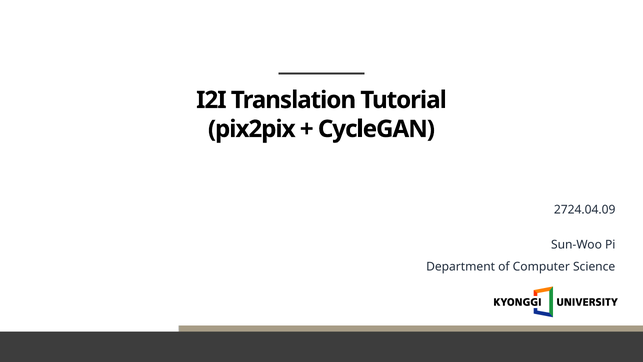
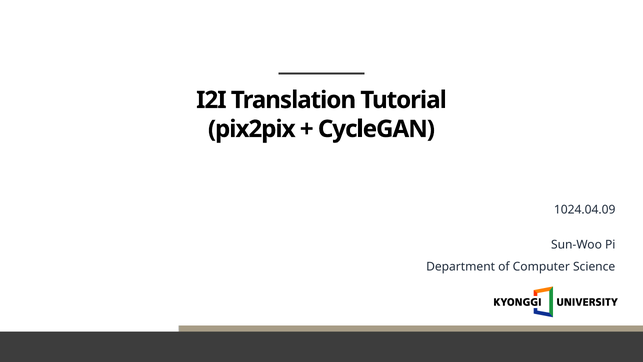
2724.04.09: 2724.04.09 -> 1024.04.09
